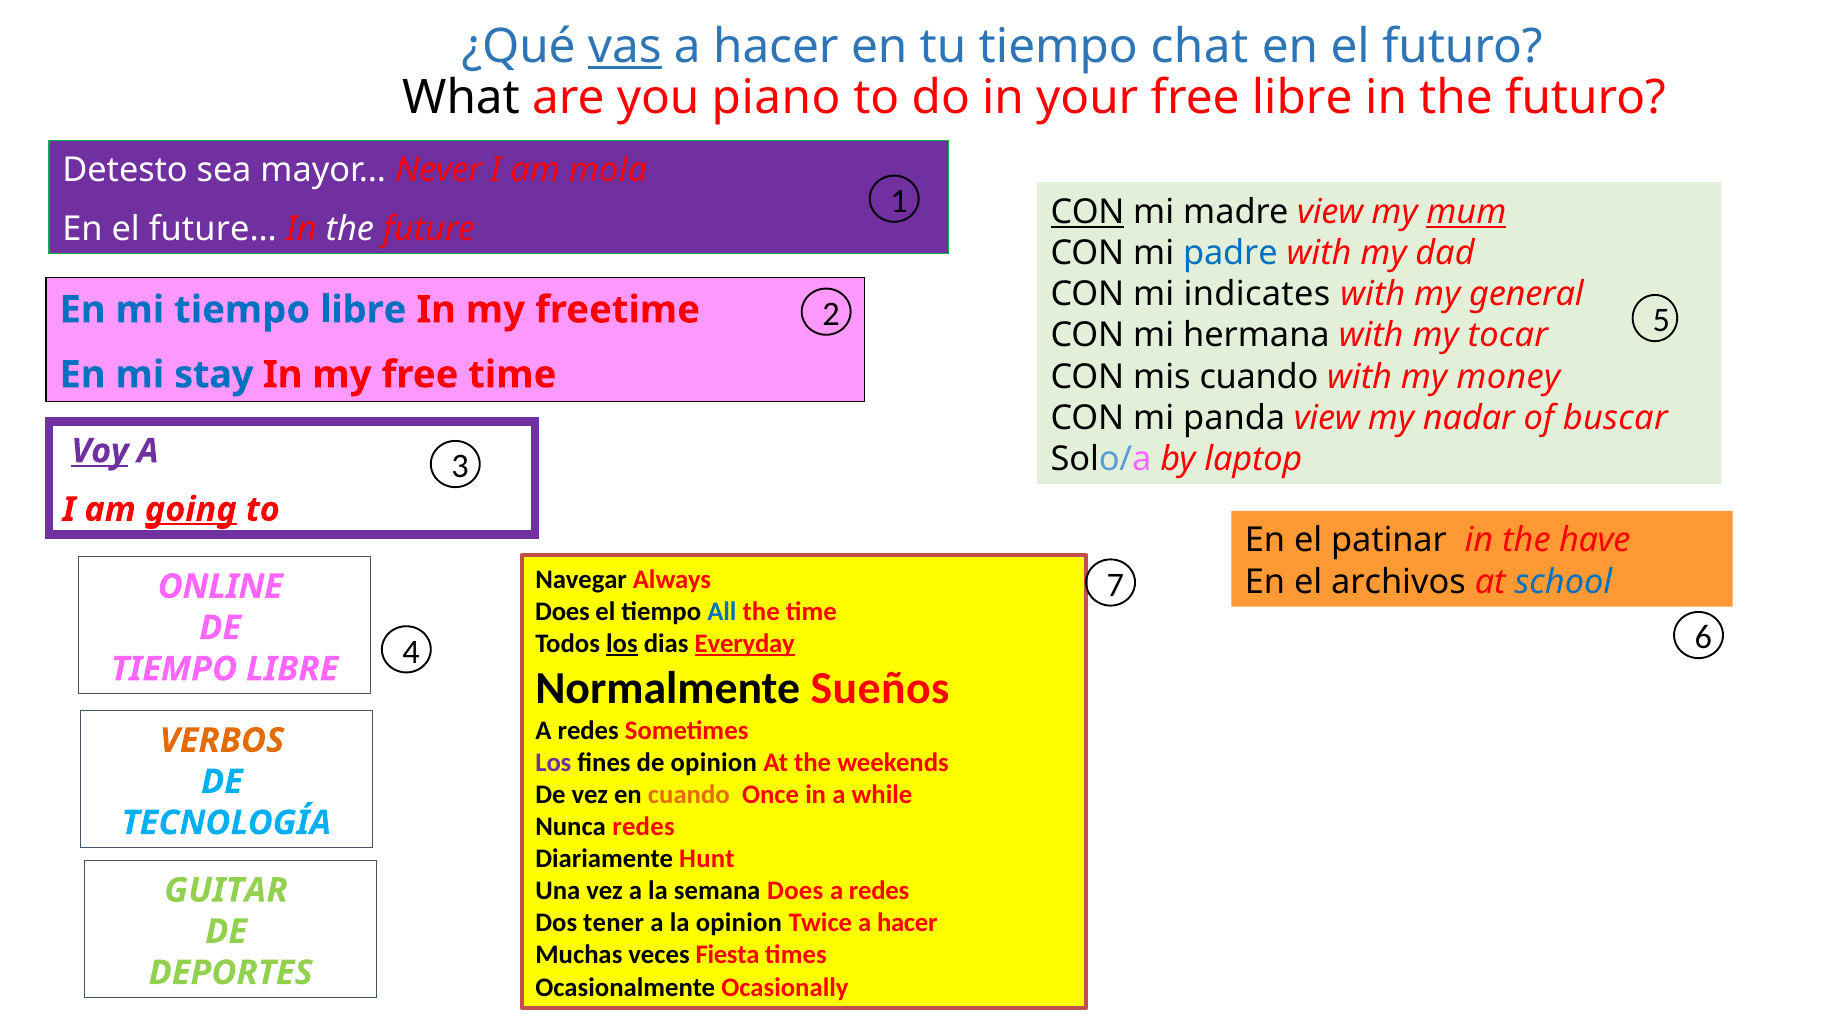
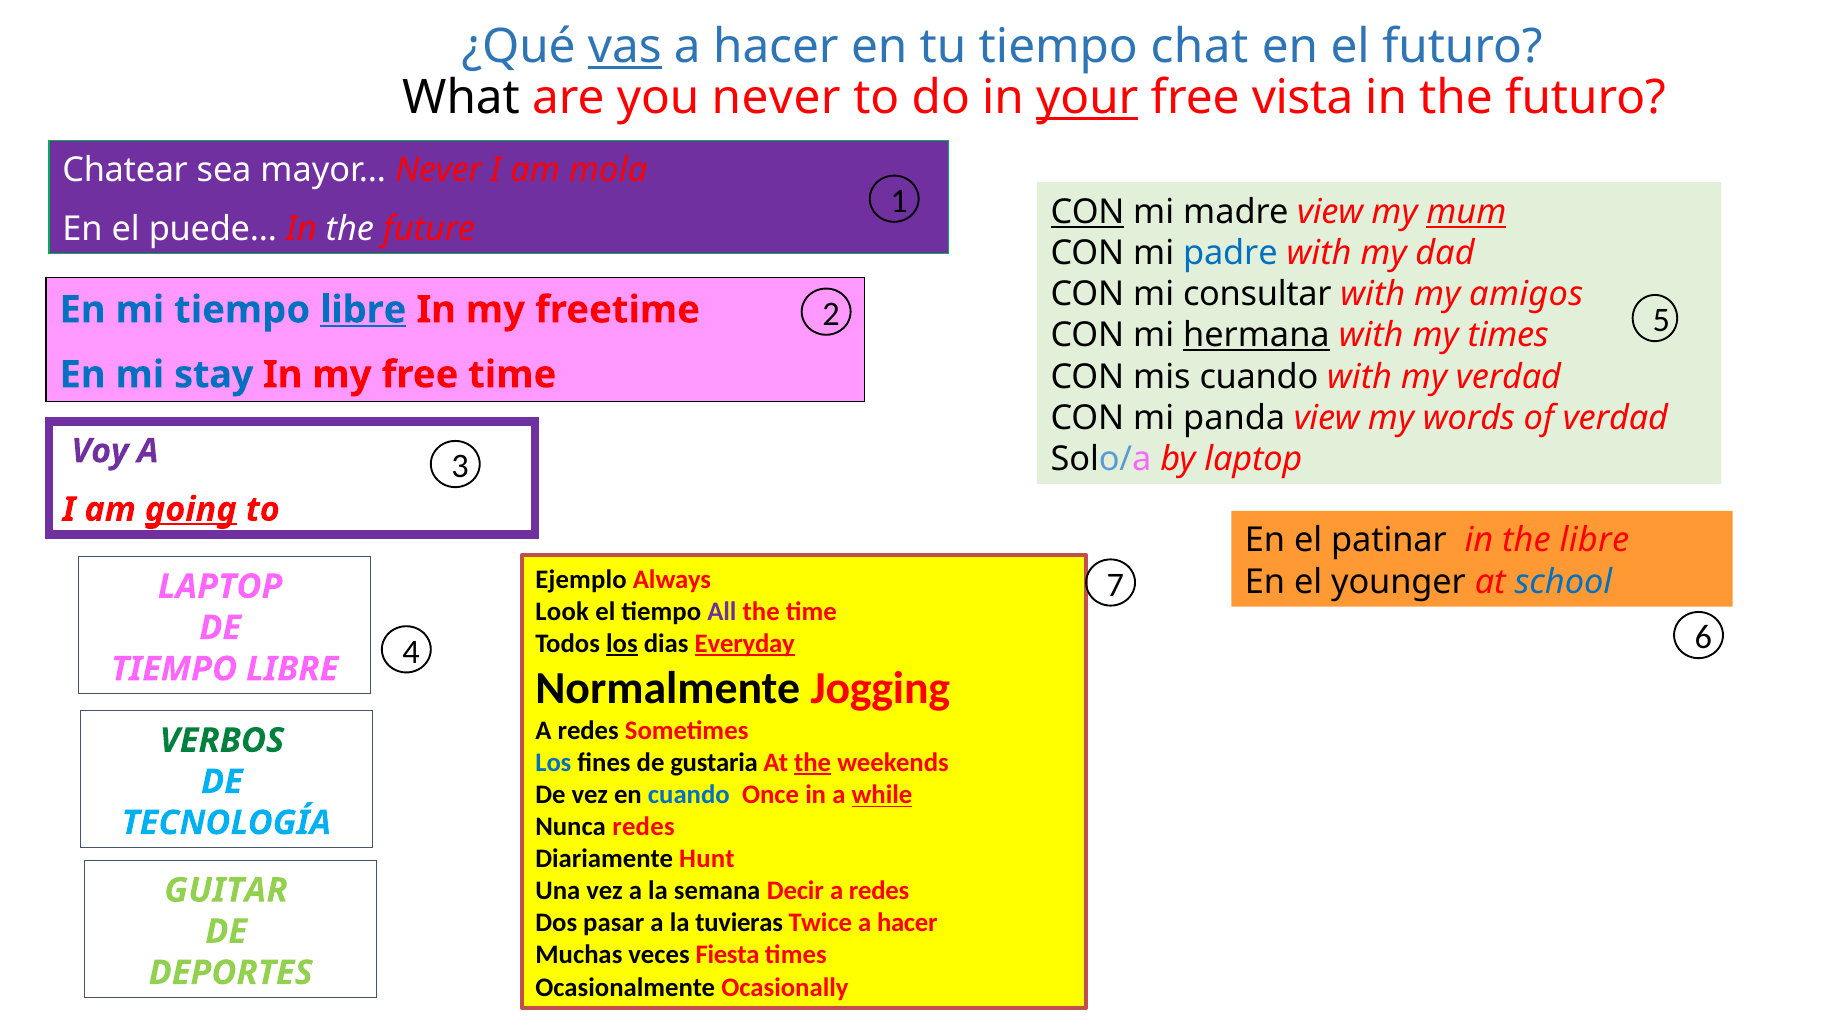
you piano: piano -> never
your underline: none -> present
free libre: libre -> vista
Detesto: Detesto -> Chatear
future…: future… -> puede…
indicates: indicates -> consultar
general: general -> amigos
libre at (363, 310) underline: none -> present
hermana underline: none -> present
my tocar: tocar -> times
my money: money -> verdad
nadar: nadar -> words
of buscar: buscar -> verdad
Voy underline: present -> none
the have: have -> libre
Navegar: Navegar -> Ejemplo
archivos: archivos -> younger
ONLINE at (220, 587): ONLINE -> LAPTOP
Does at (562, 612): Does -> Look
All colour: blue -> purple
Sueños: Sueños -> Jogging
VERBOS colour: orange -> green
Los at (553, 763) colour: purple -> blue
de opinion: opinion -> gustaria
the at (813, 763) underline: none -> present
cuando at (689, 795) colour: orange -> blue
while underline: none -> present
semana Does: Does -> Decir
tener: tener -> pasar
la opinion: opinion -> tuvieras
